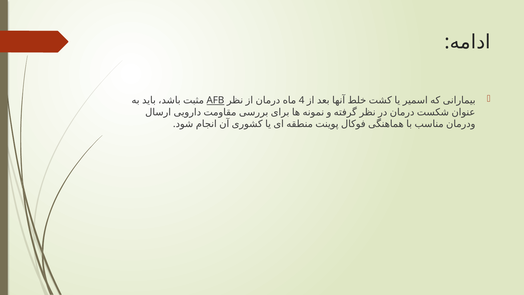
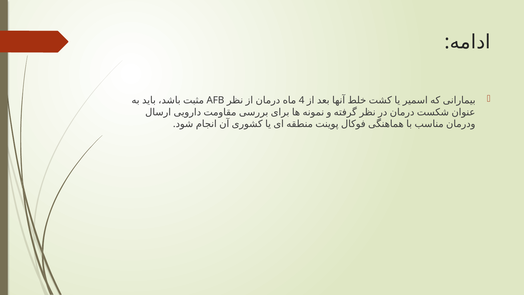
AFB underline: present -> none
